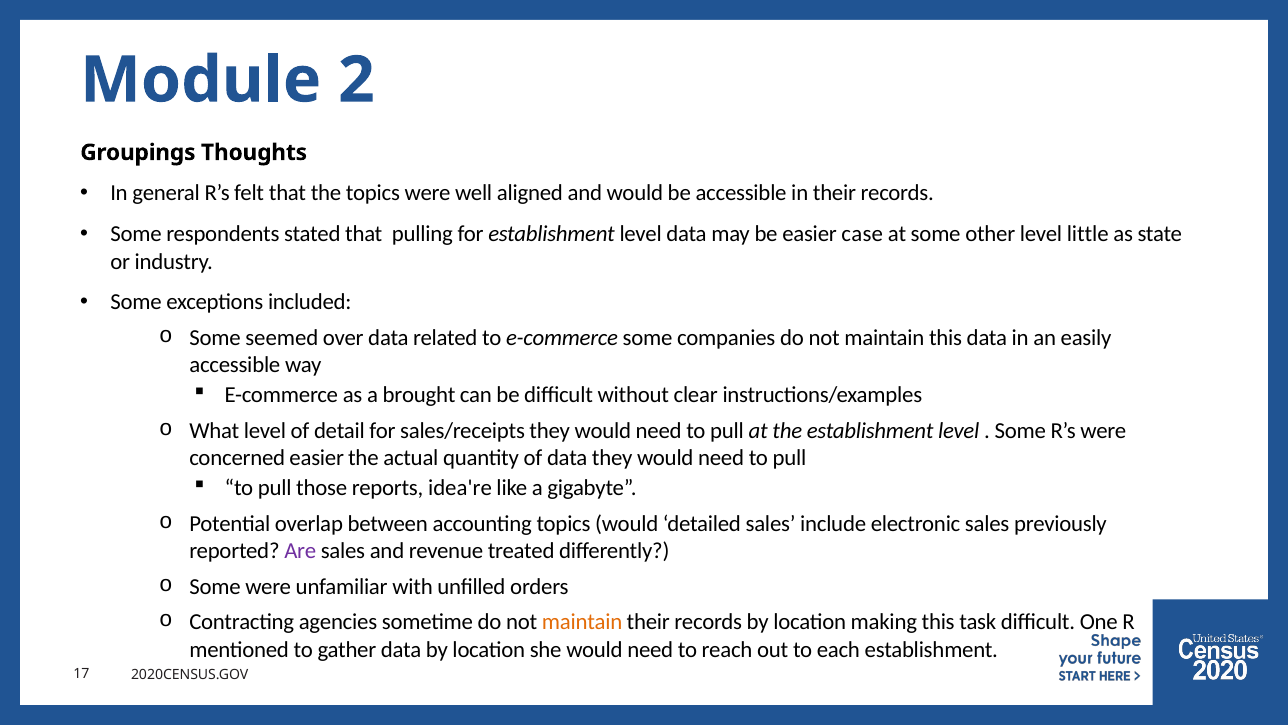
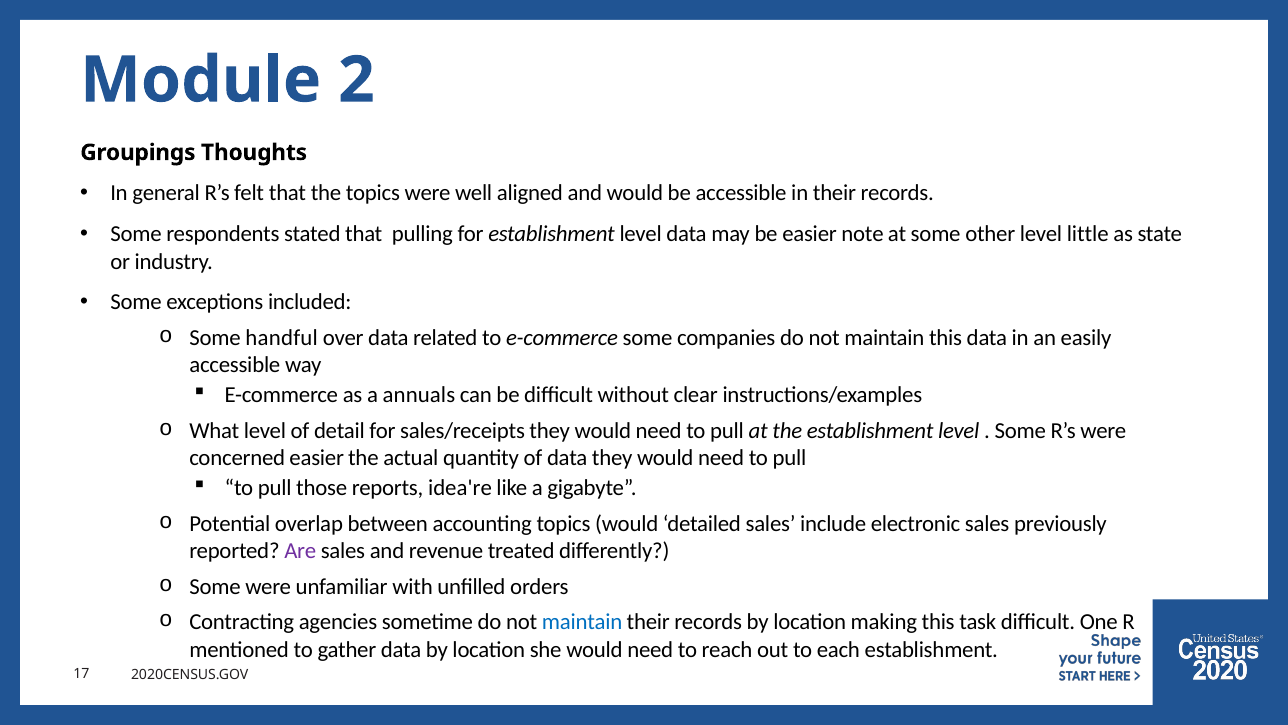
case: case -> note
seemed: seemed -> handful
brought: brought -> annuals
maintain at (582, 622) colour: orange -> blue
